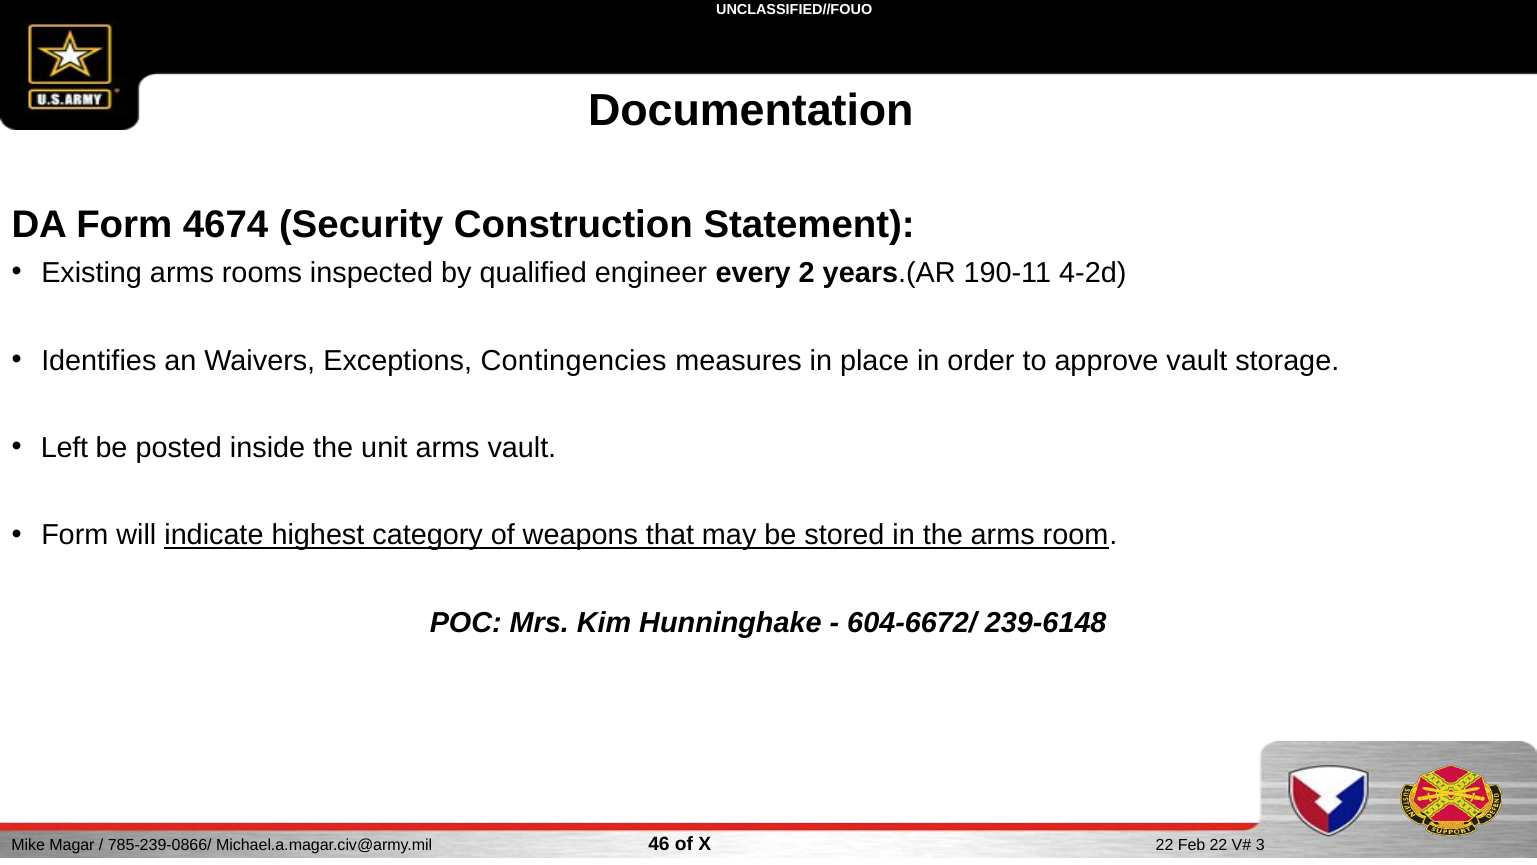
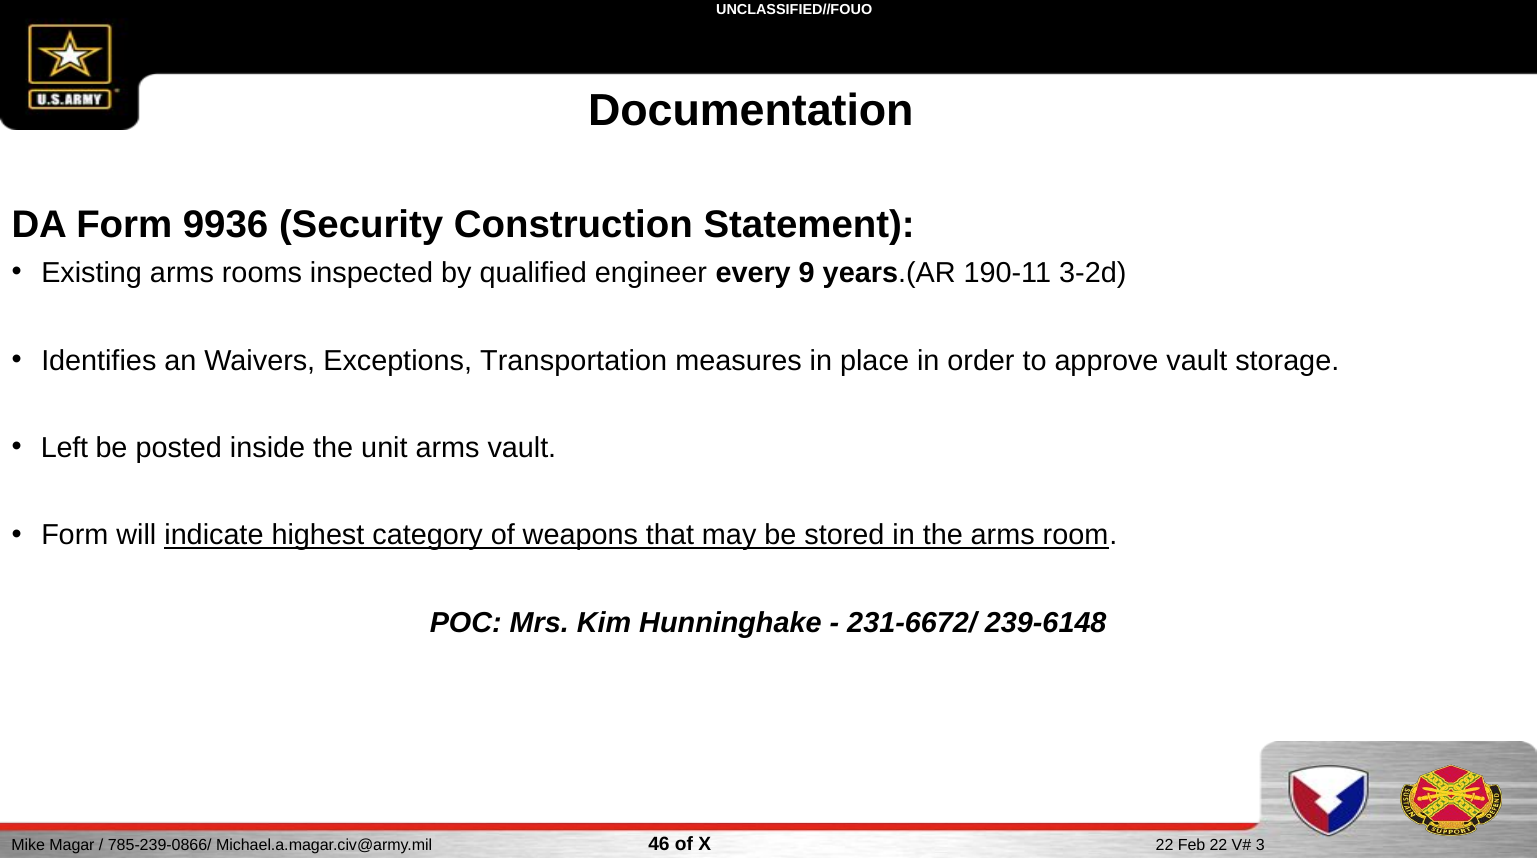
4674: 4674 -> 9936
2: 2 -> 9
4-2d: 4-2d -> 3-2d
Contingencies: Contingencies -> Transportation
604-6672/: 604-6672/ -> 231-6672/
